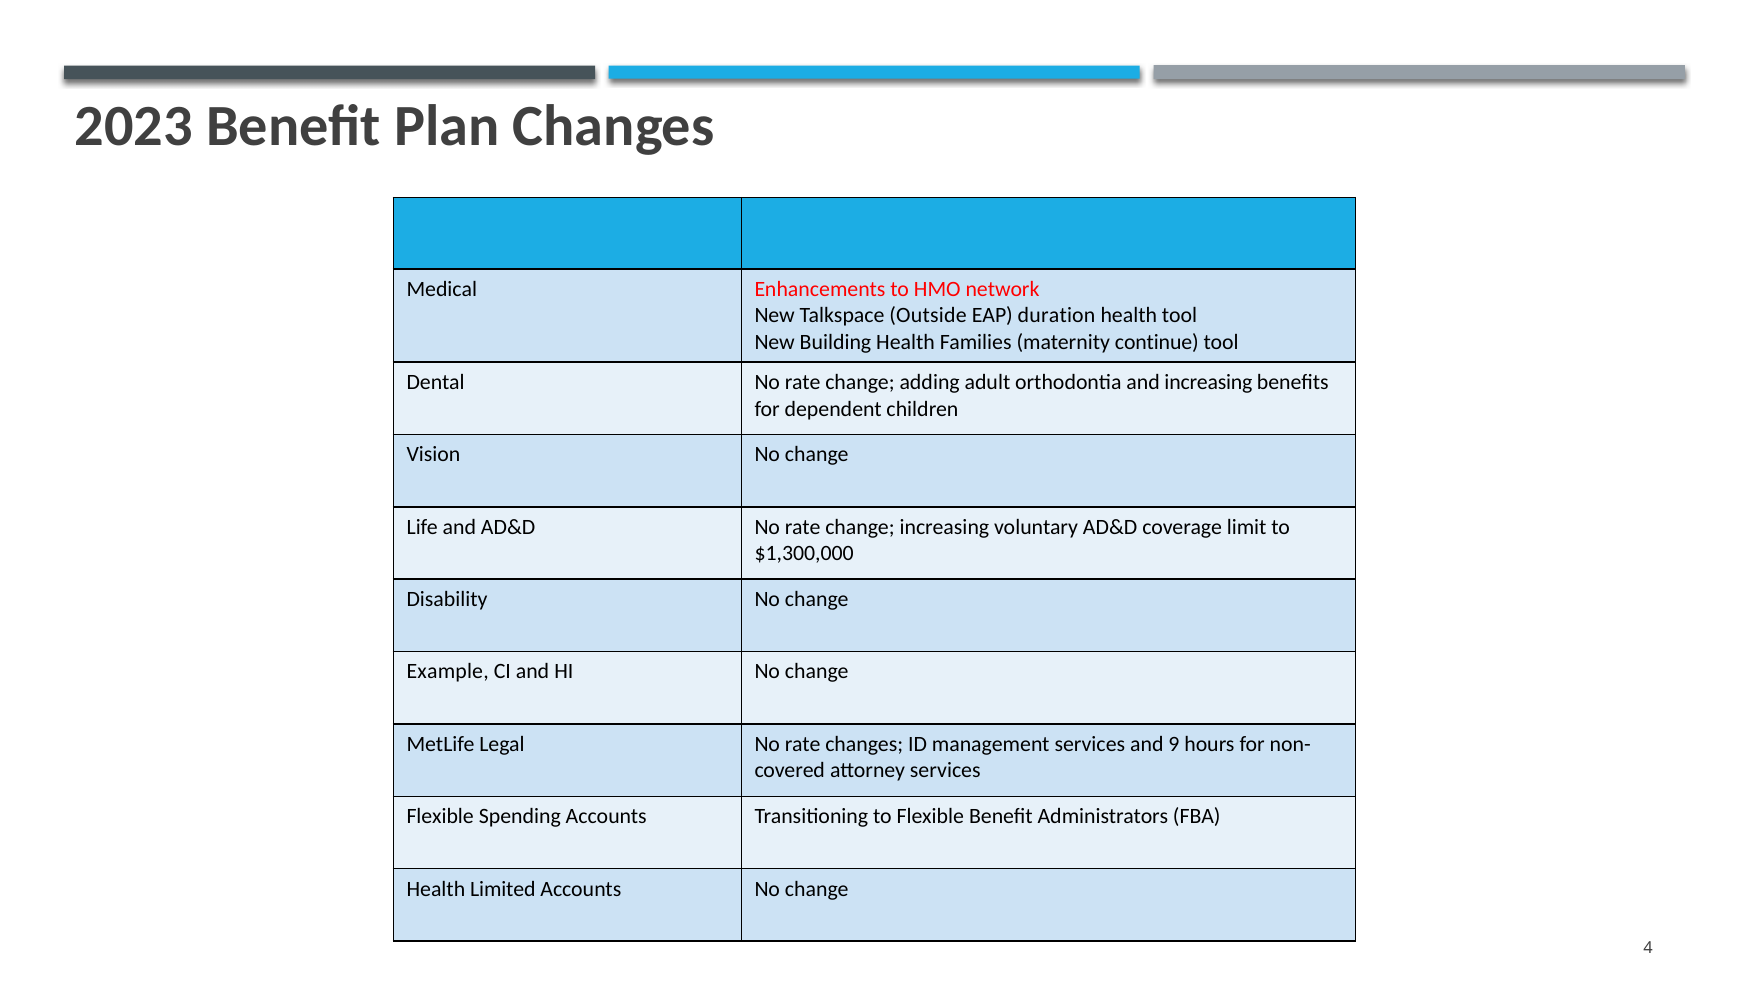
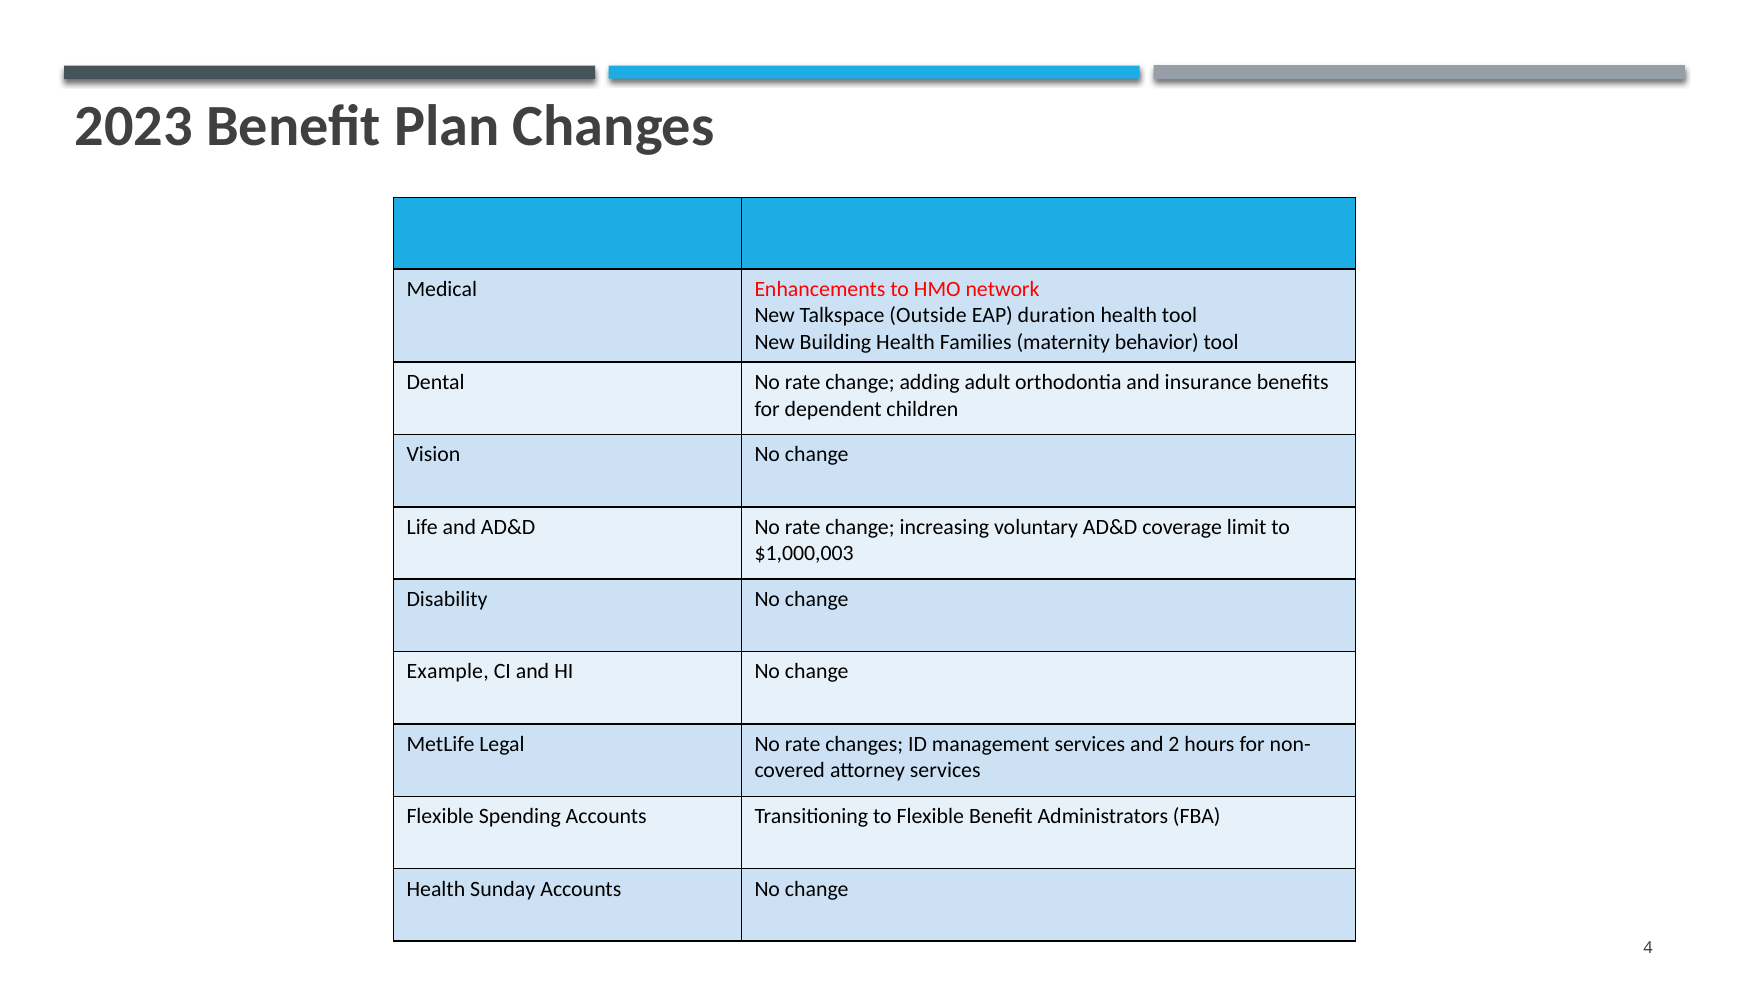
continue: continue -> behavior
and increasing: increasing -> insurance
$1,300,000: $1,300,000 -> $1,000,003
9: 9 -> 2
Limited: Limited -> Sunday
